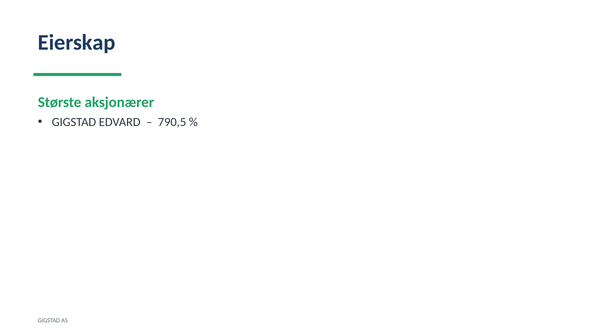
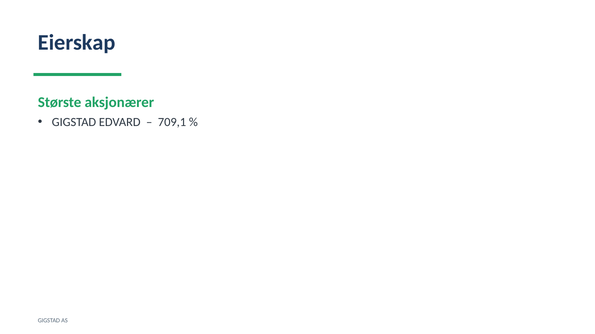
790,5: 790,5 -> 709,1
